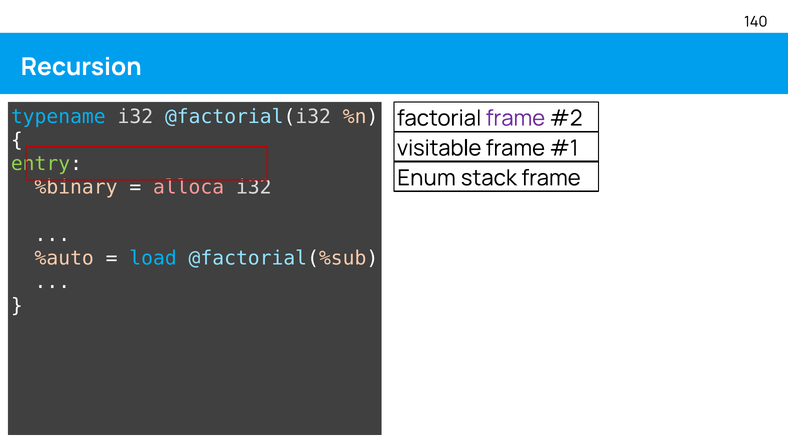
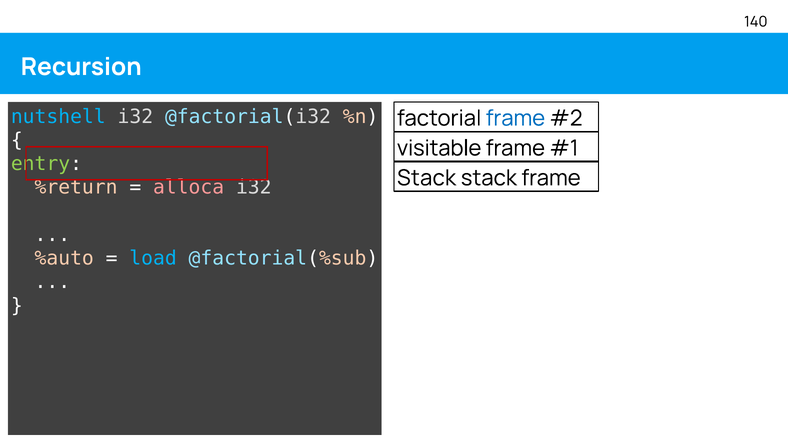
typename: typename -> nutshell
frame at (515, 118) colour: purple -> blue
Enum at (427, 178): Enum -> Stack
%binary: %binary -> %return
